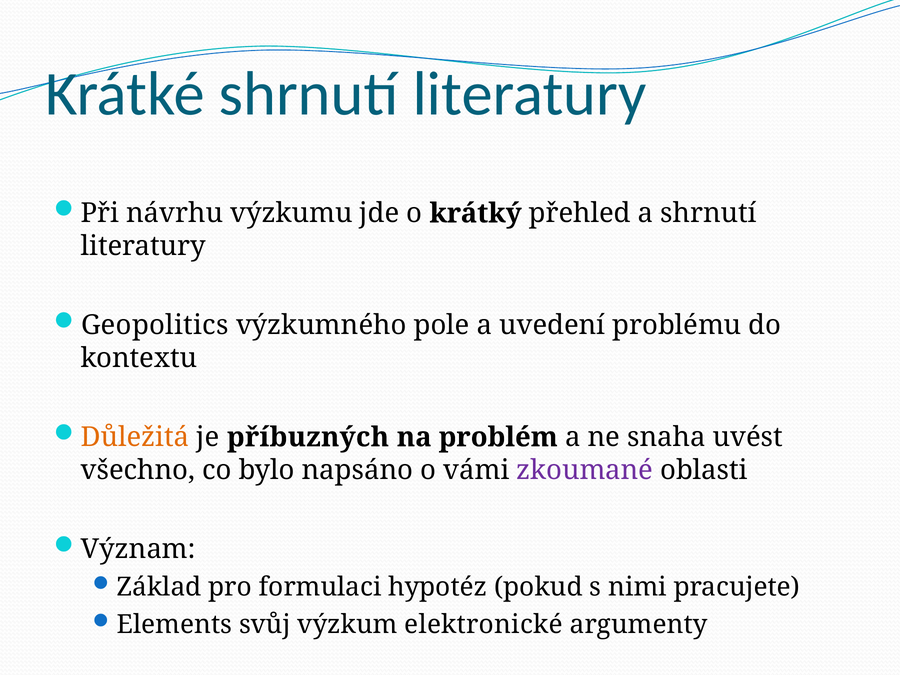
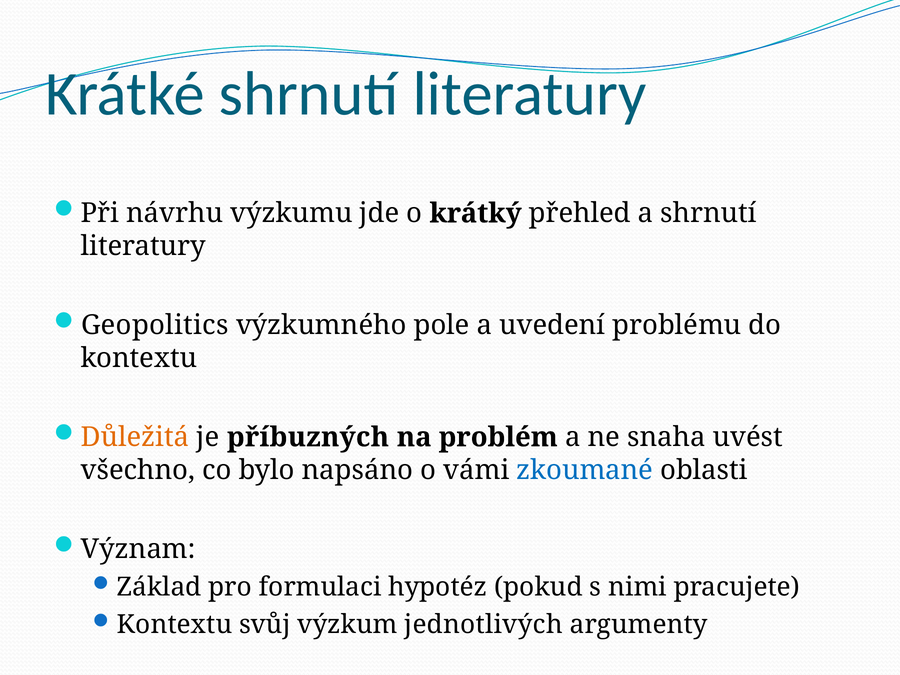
zkoumané colour: purple -> blue
Elements at (175, 625): Elements -> Kontextu
elektronické: elektronické -> jednotlivých
